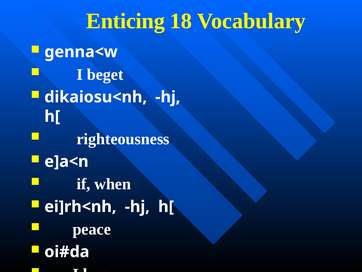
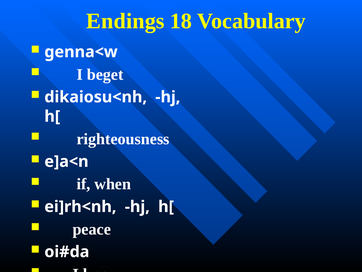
Enticing: Enticing -> Endings
